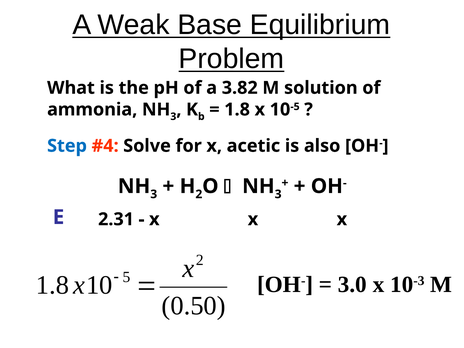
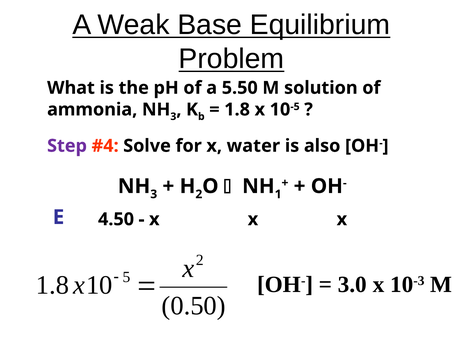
3.82: 3.82 -> 5.50
Step colour: blue -> purple
acetic: acetic -> water
3 at (278, 194): 3 -> 1
2.31: 2.31 -> 4.50
